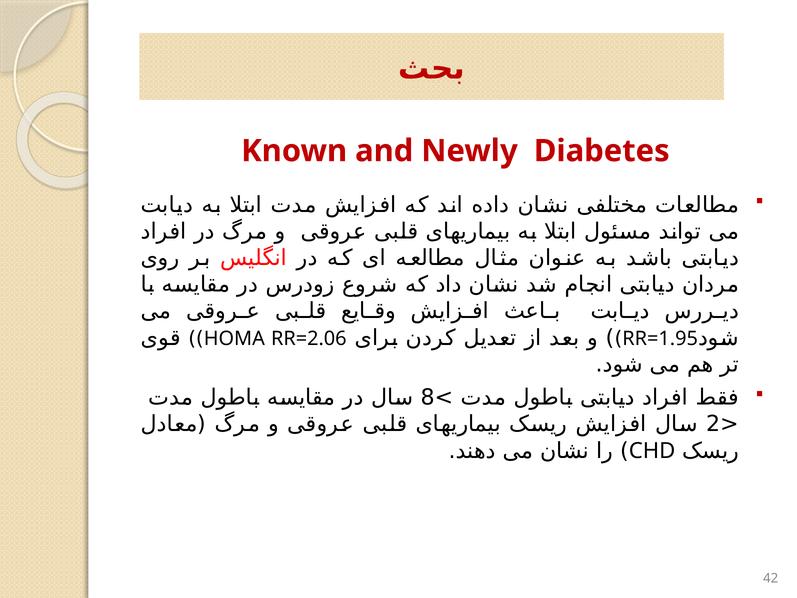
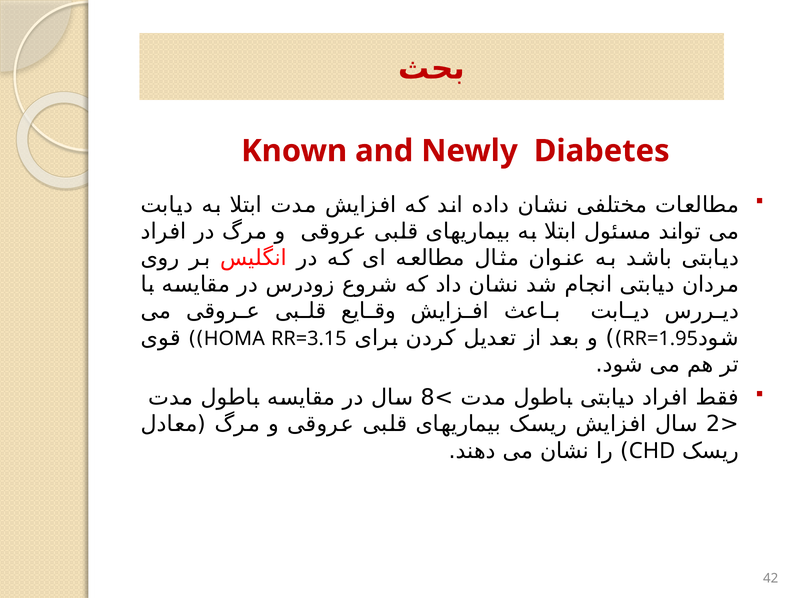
RR=2.06: RR=2.06 -> RR=3.15
